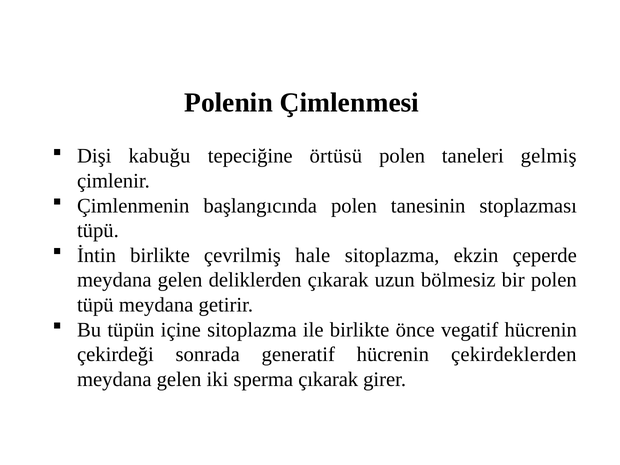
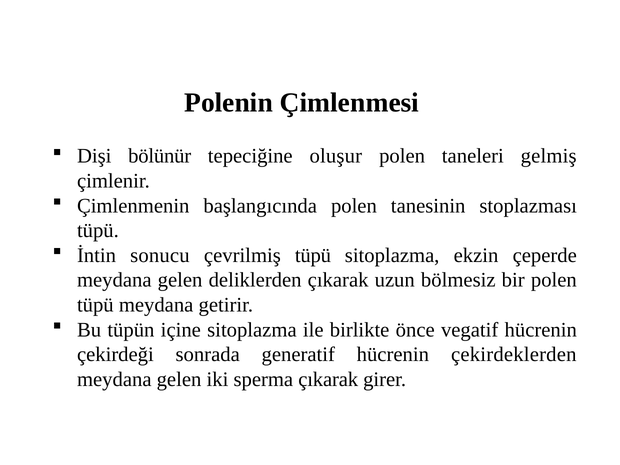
kabuğu: kabuğu -> bölünür
örtüsü: örtüsü -> oluşur
İntin birlikte: birlikte -> sonucu
çevrilmiş hale: hale -> tüpü
